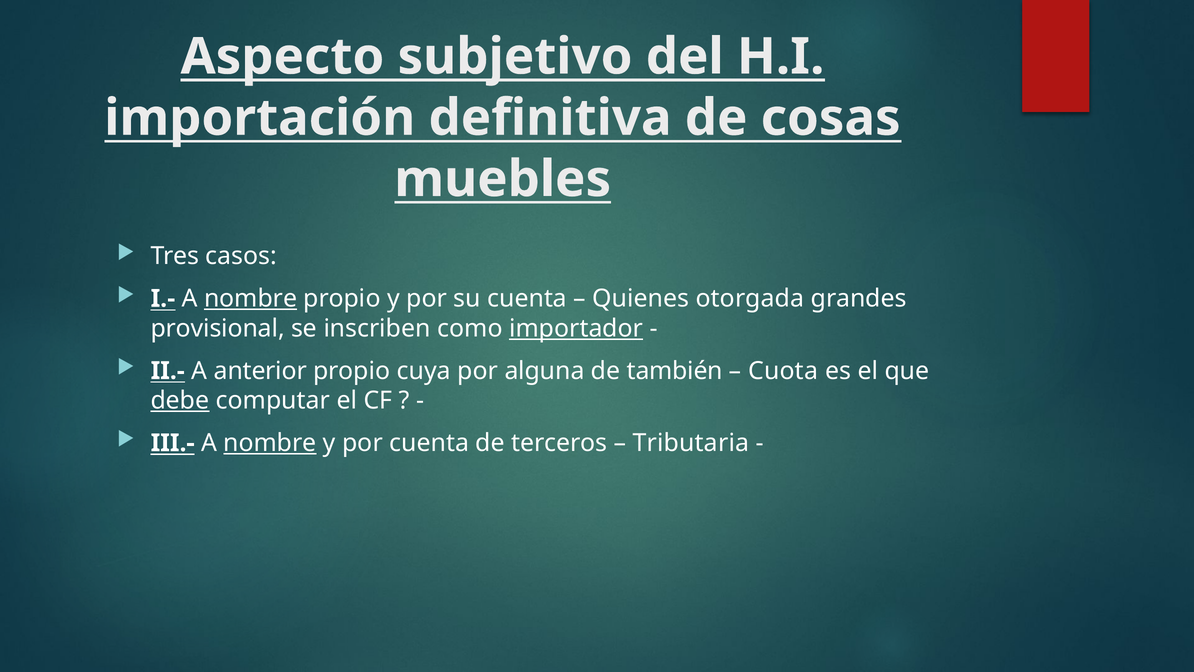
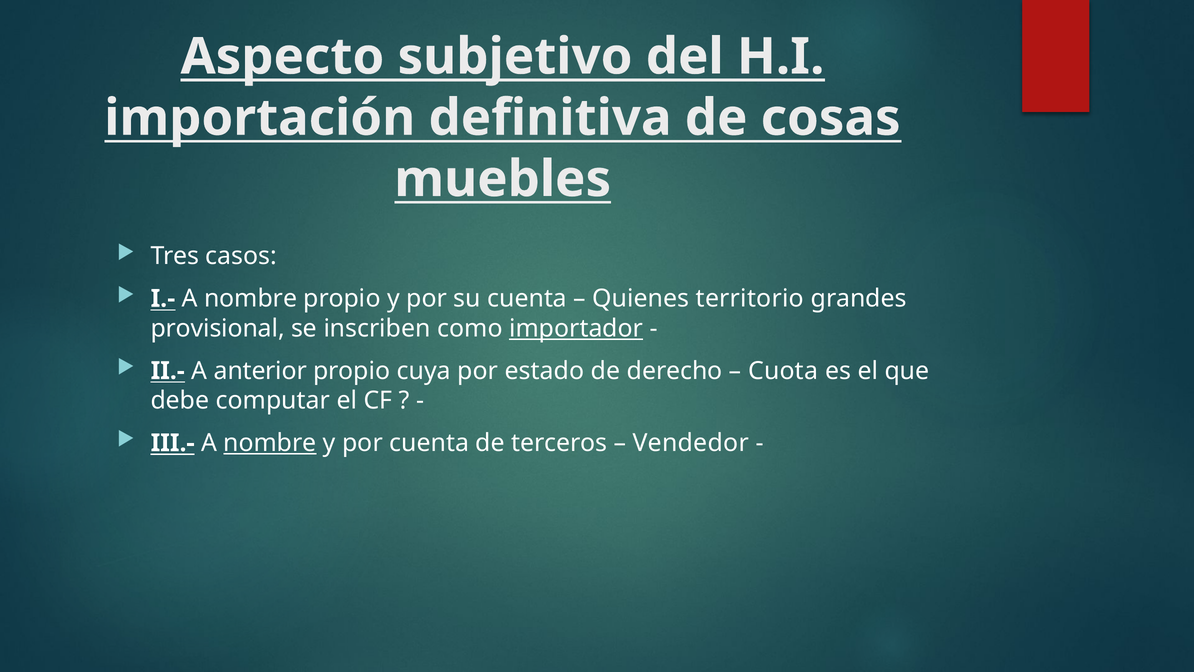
nombre at (251, 298) underline: present -> none
otorgada: otorgada -> territorio
alguna: alguna -> estado
también: también -> derecho
debe underline: present -> none
Tributaria: Tributaria -> Vendedor
